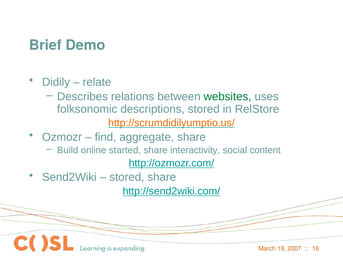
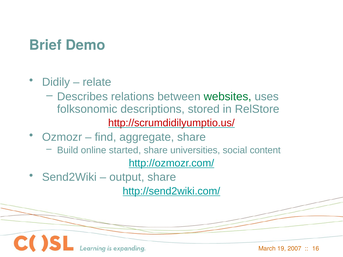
http://scrumdidilyumptio.us/ colour: orange -> red
interactivity: interactivity -> universities
stored at (127, 177): stored -> output
